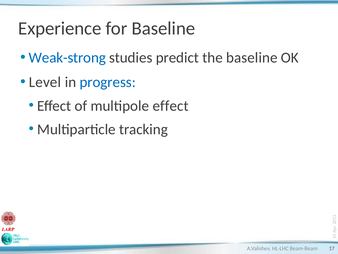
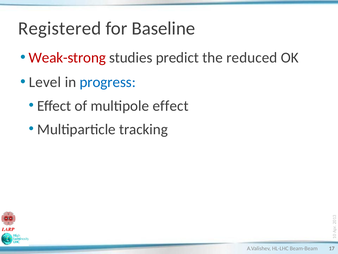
Experience: Experience -> Registered
Weak-strong colour: blue -> red
the baseline: baseline -> reduced
